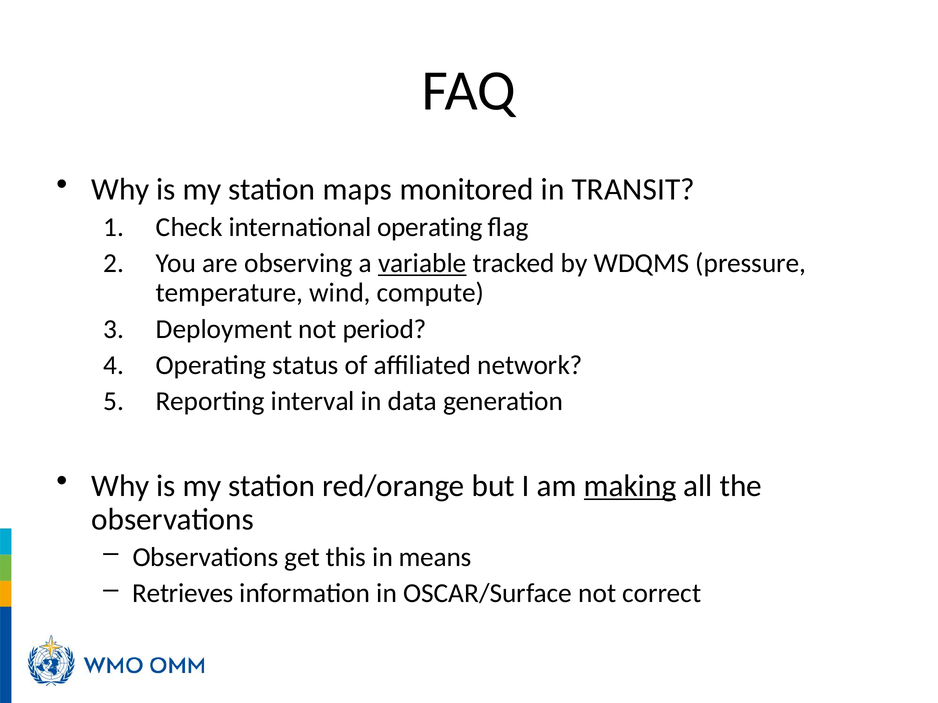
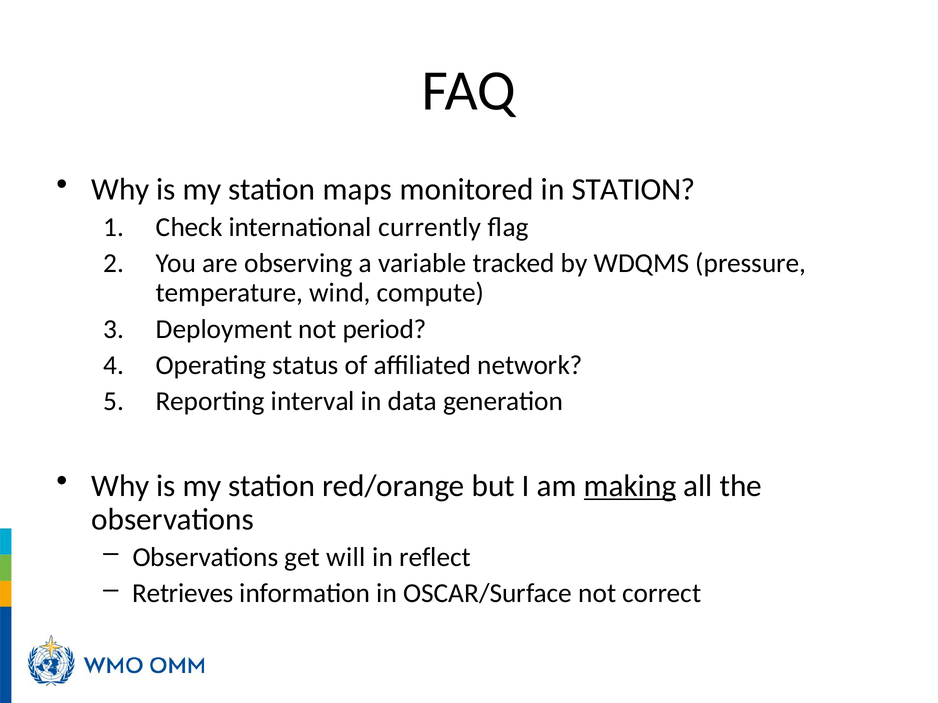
in TRANSIT: TRANSIT -> STATION
international operating: operating -> currently
variable underline: present -> none
this: this -> will
means: means -> reflect
